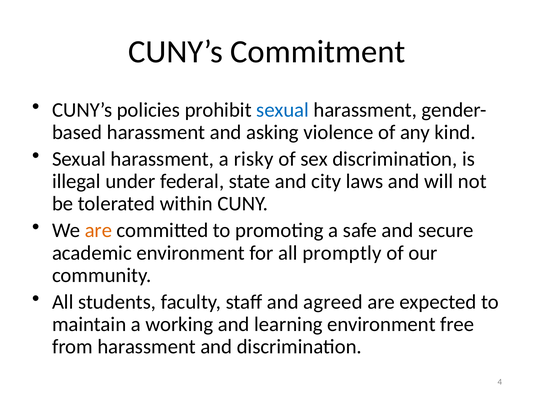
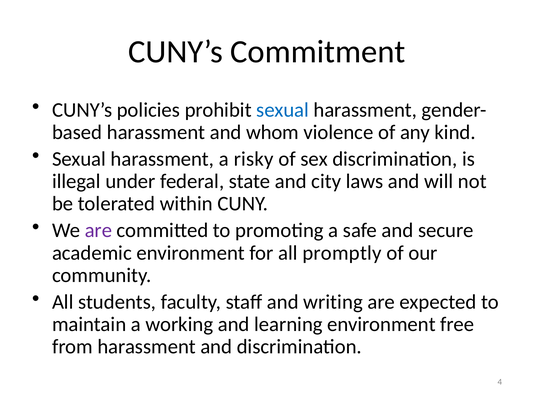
asking: asking -> whom
are at (98, 231) colour: orange -> purple
agreed: agreed -> writing
